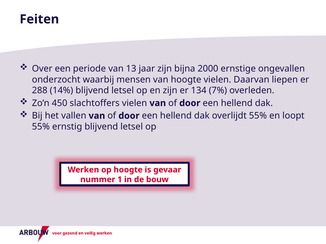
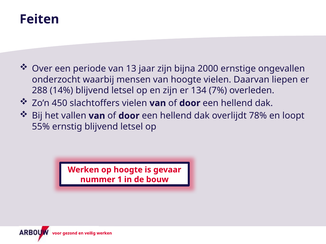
overlijdt 55%: 55% -> 78%
